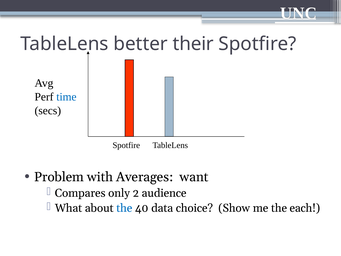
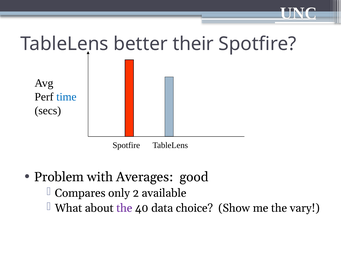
want: want -> good
audience: audience -> available
the at (124, 208) colour: blue -> purple
each: each -> vary
